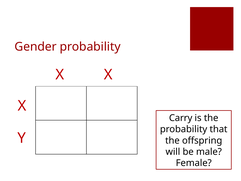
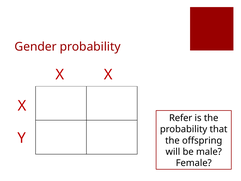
Carry: Carry -> Refer
